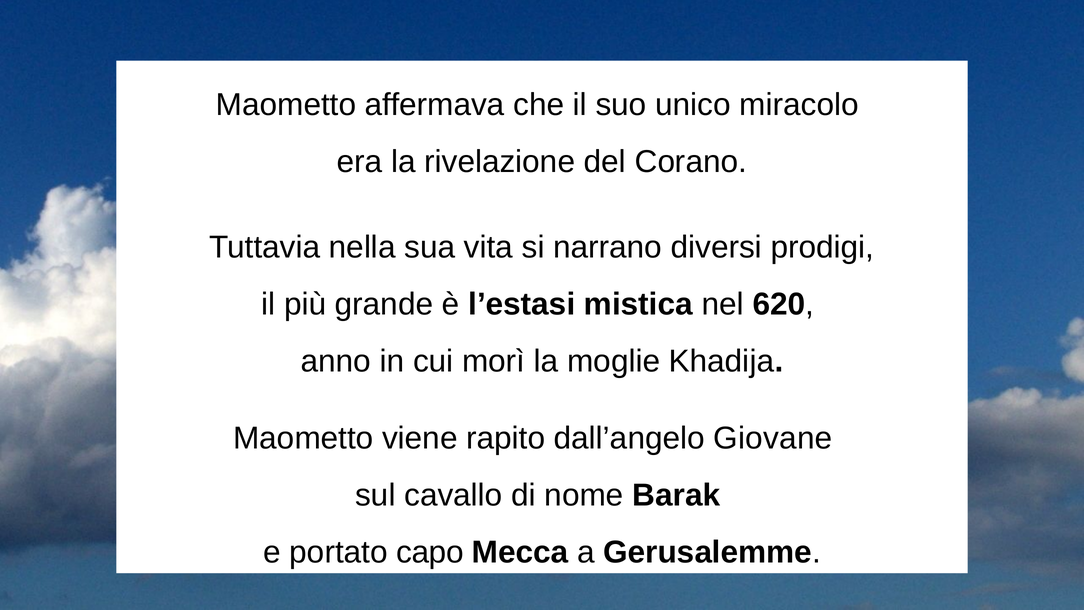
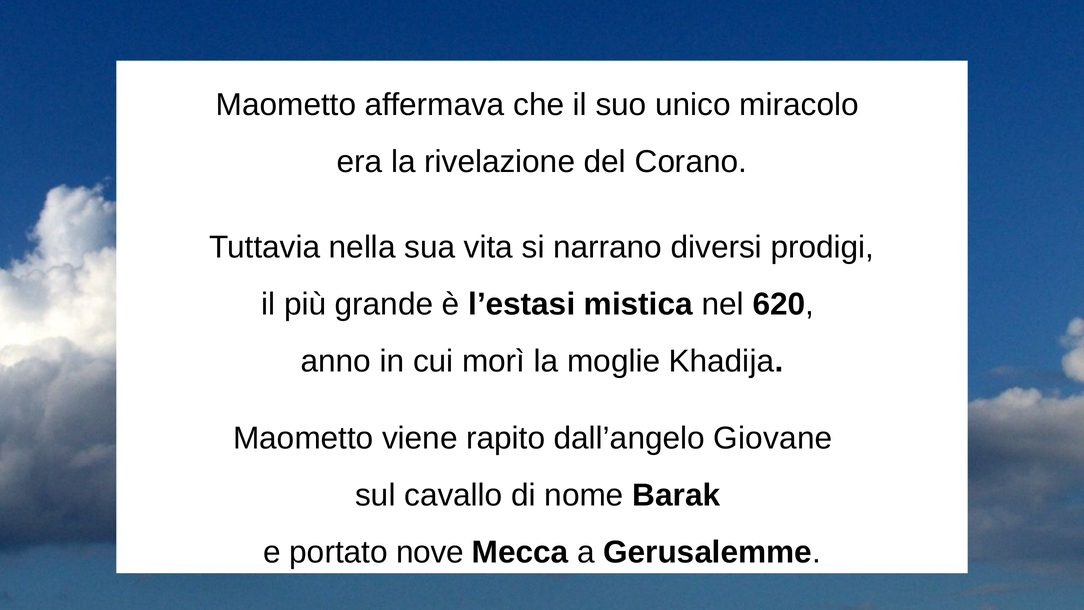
capo: capo -> nove
